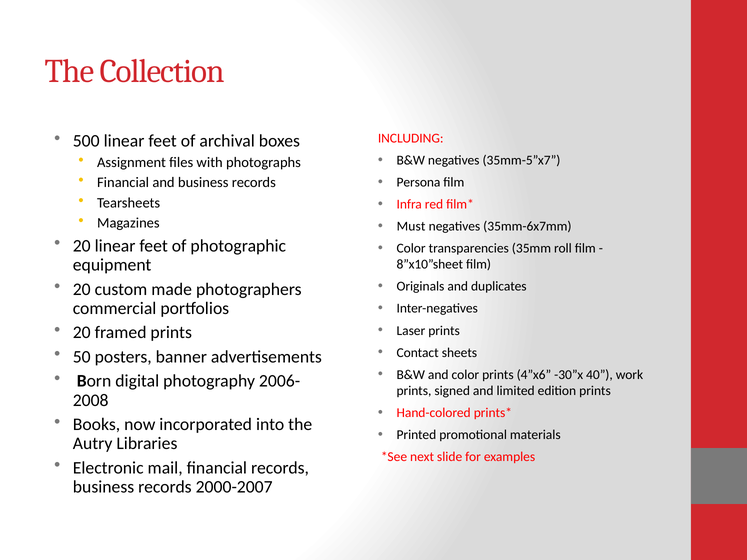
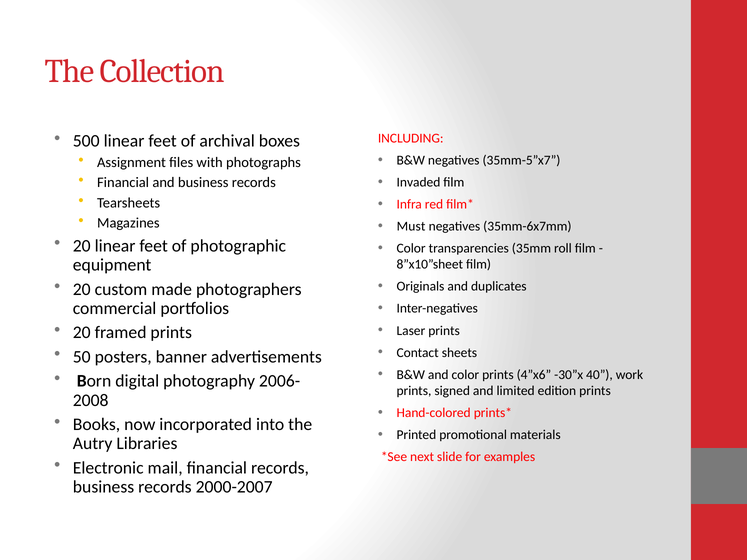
Persona: Persona -> Invaded
